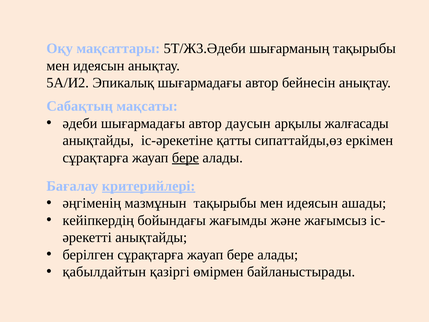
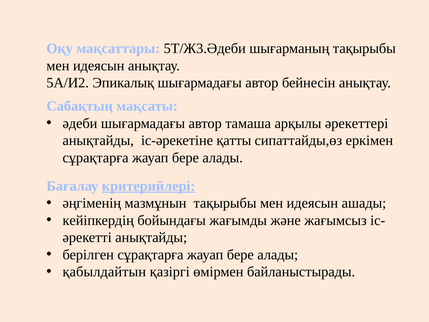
даусын: даусын -> тамаша
жалғасады: жалғасады -> әрекеттері
бере at (185, 158) underline: present -> none
